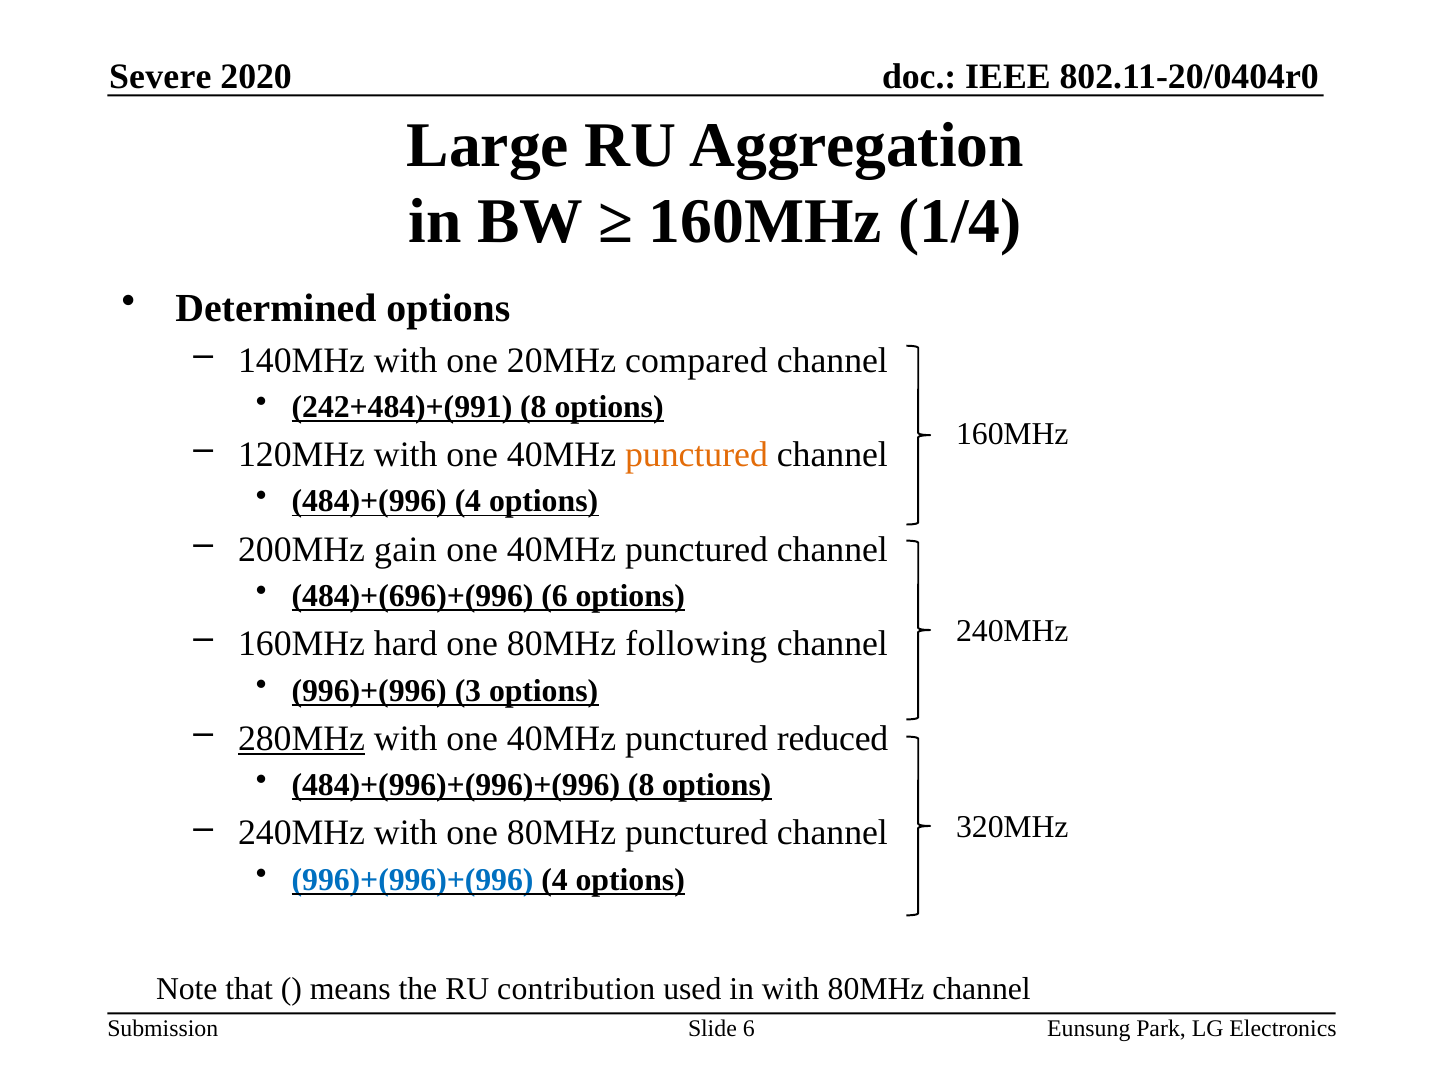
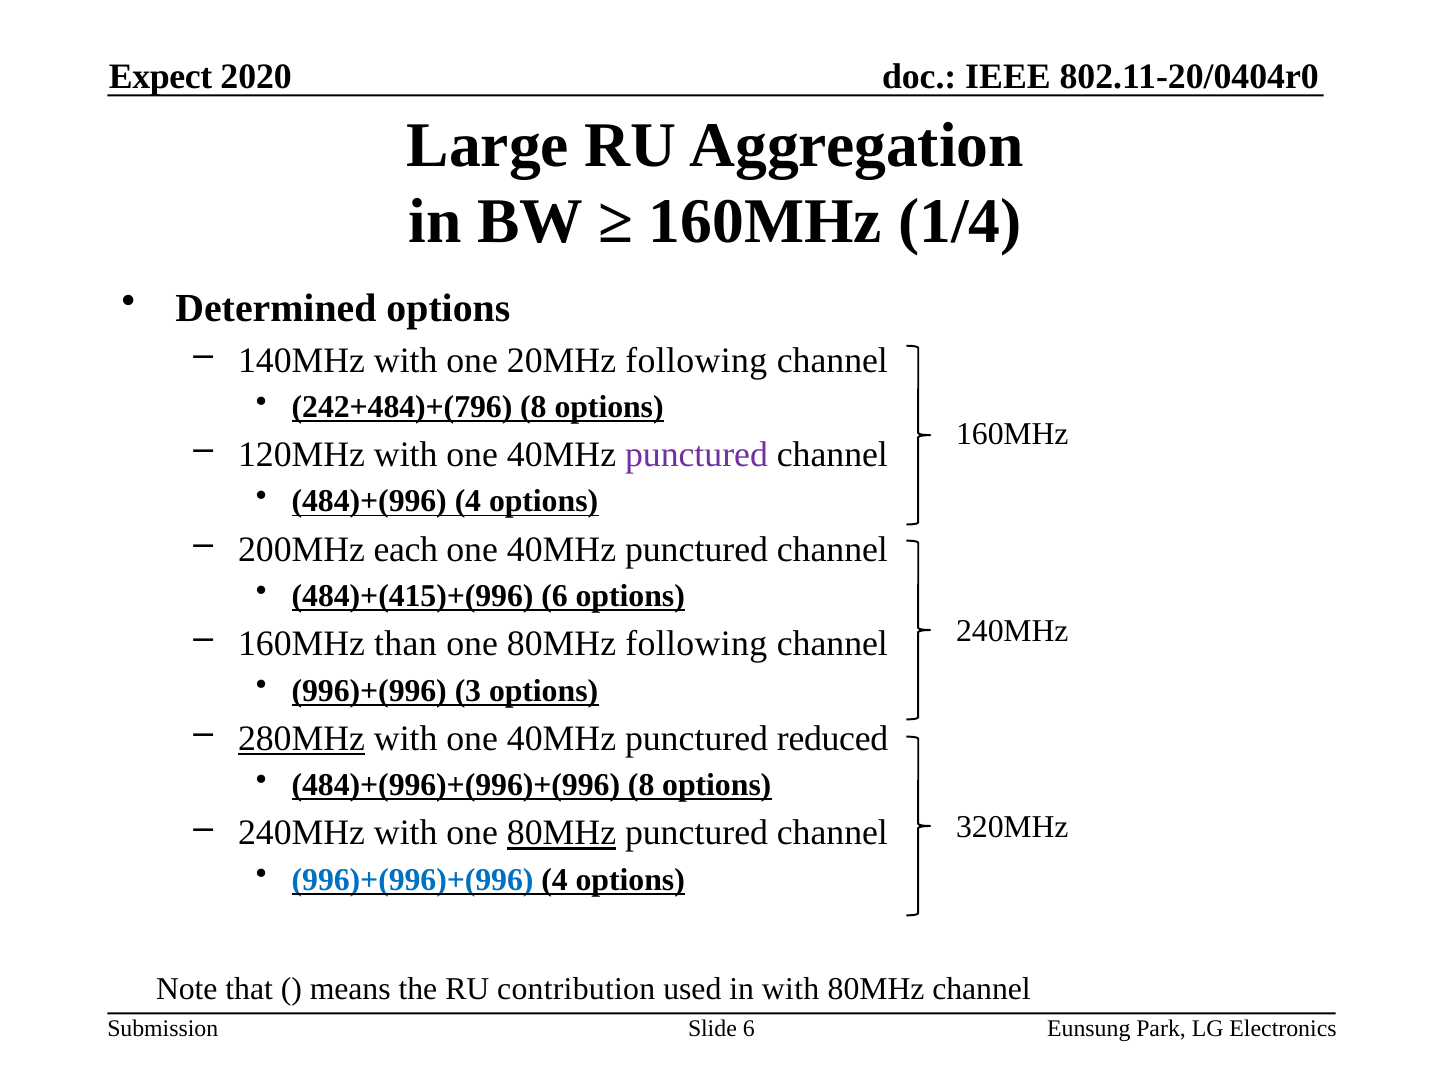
Severe: Severe -> Expect
20MHz compared: compared -> following
242+484)+(991: 242+484)+(991 -> 242+484)+(796
punctured at (696, 455) colour: orange -> purple
gain: gain -> each
484)+(696)+(996: 484)+(696)+(996 -> 484)+(415)+(996
hard: hard -> than
80MHz at (562, 833) underline: none -> present
